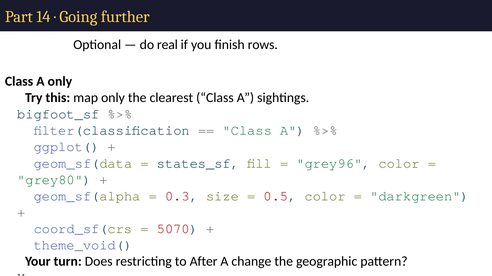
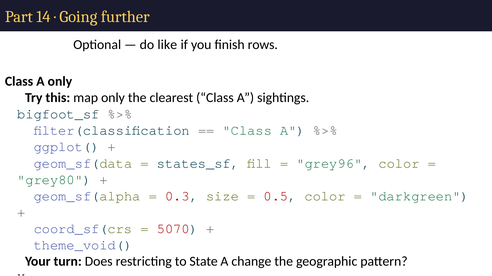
real: real -> like
After: After -> State
